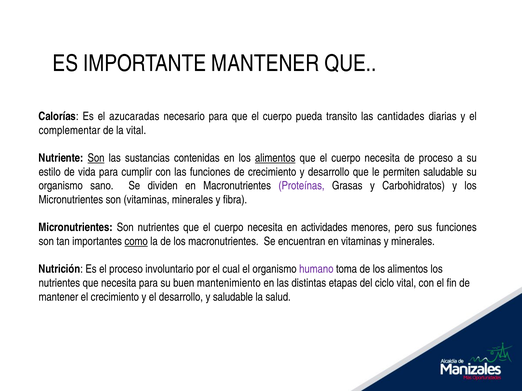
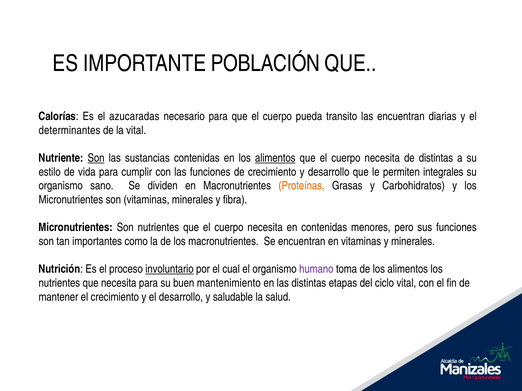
IMPORTANTE MANTENER: MANTENER -> POBLACIÓN
las cantidades: cantidades -> encuentran
complementar: complementar -> determinantes
de proceso: proceso -> distintas
permiten saludable: saludable -> integrales
Proteínas colour: purple -> orange
en actividades: actividades -> contenidas
como underline: present -> none
involuntario underline: none -> present
